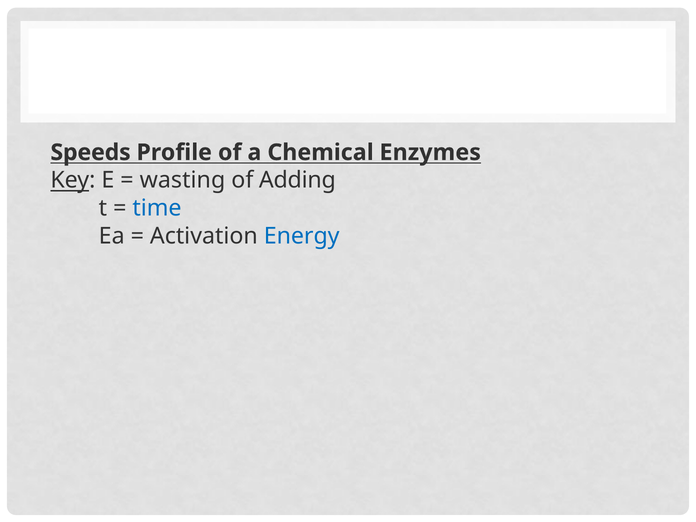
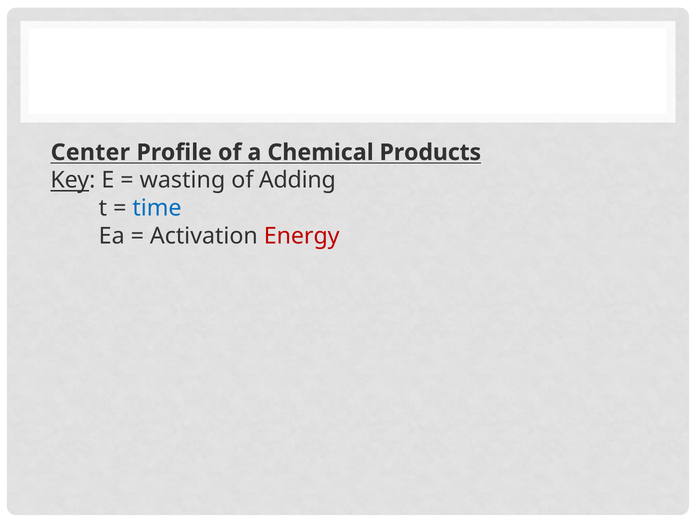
Speeds: Speeds -> Center
Enzymes: Enzymes -> Products
Energy colour: blue -> red
